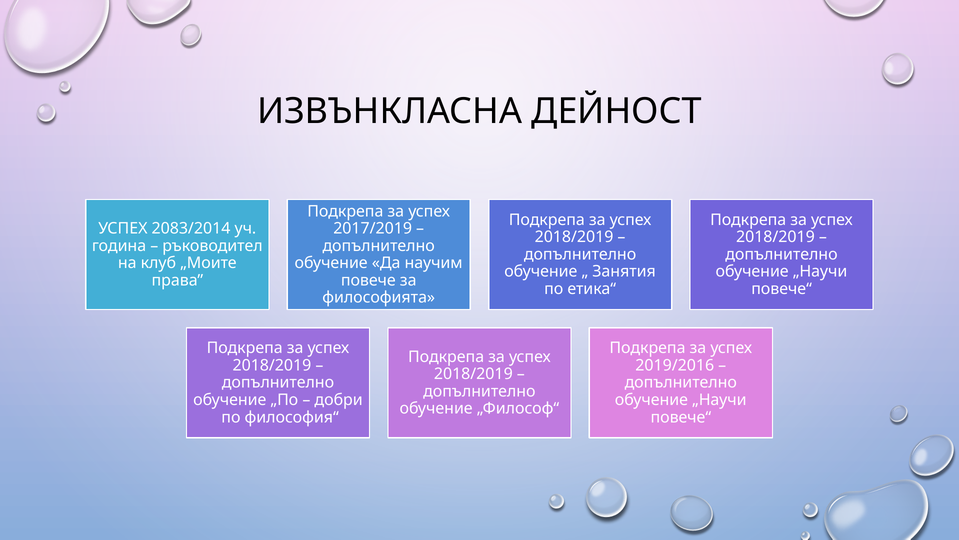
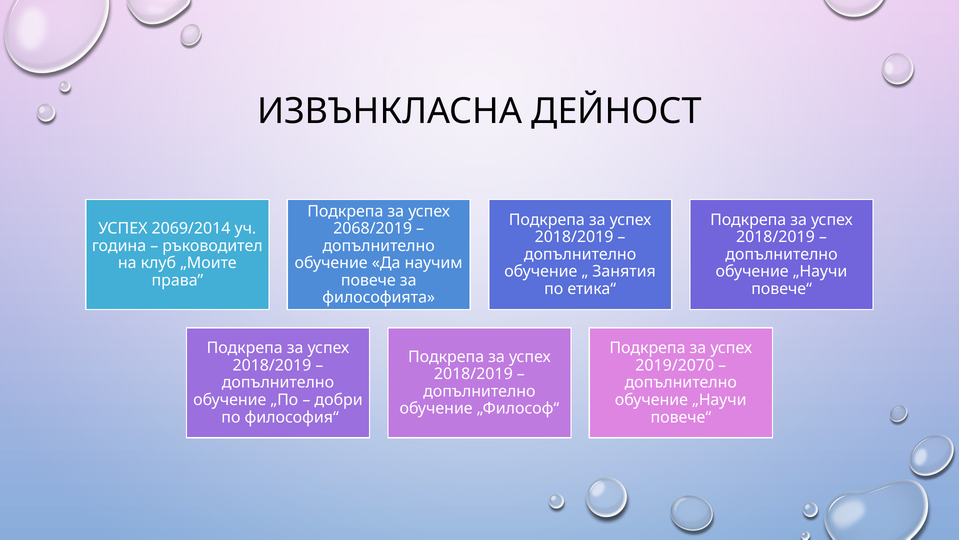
2083/2014: 2083/2014 -> 2069/2014
2017/2019: 2017/2019 -> 2068/2019
2019/2016: 2019/2016 -> 2019/2070
